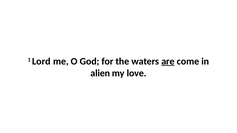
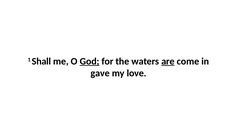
Lord: Lord -> Shall
God underline: none -> present
alien: alien -> gave
